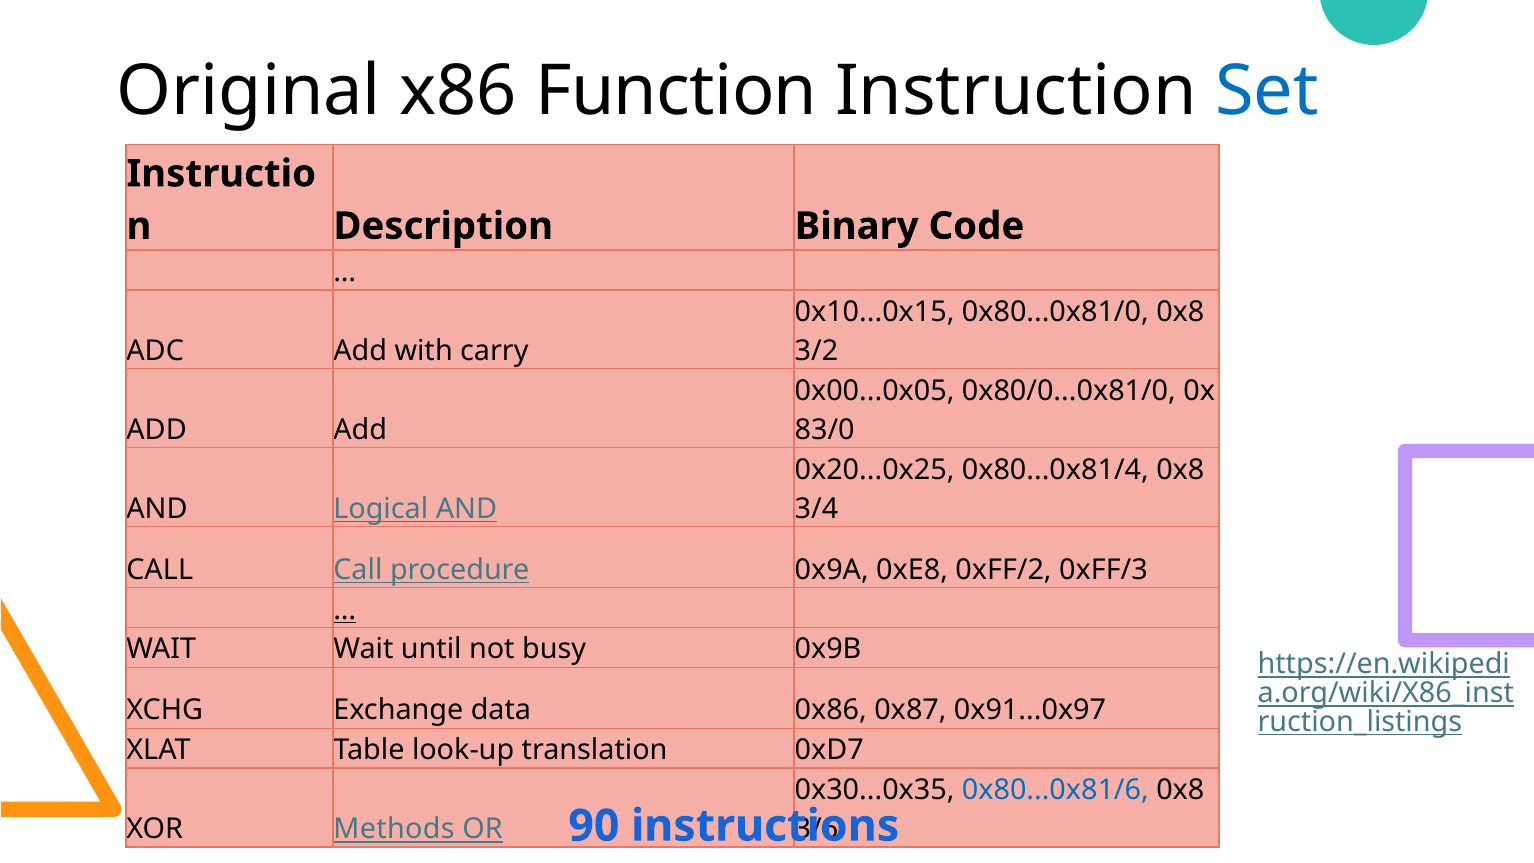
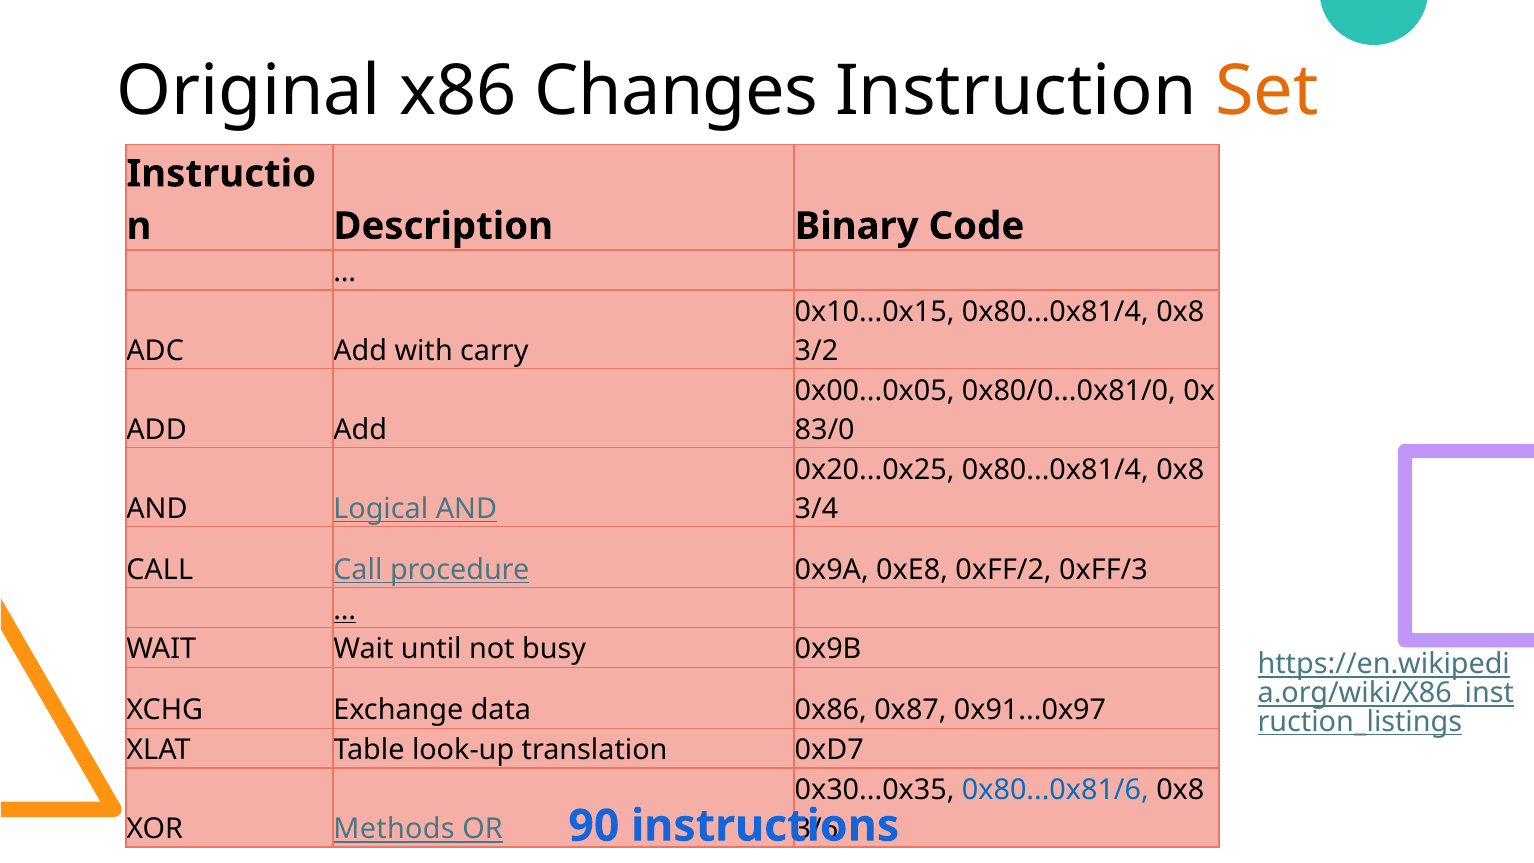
Function: Function -> Changes
Set colour: blue -> orange
0x10...0x15 0x80...0x81/0: 0x80...0x81/0 -> 0x80...0x81/4
